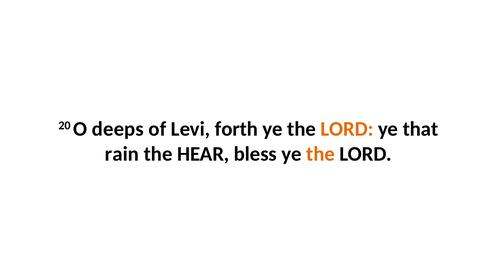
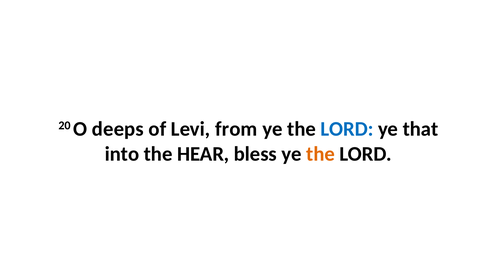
forth: forth -> from
LORD at (347, 129) colour: orange -> blue
rain: rain -> into
